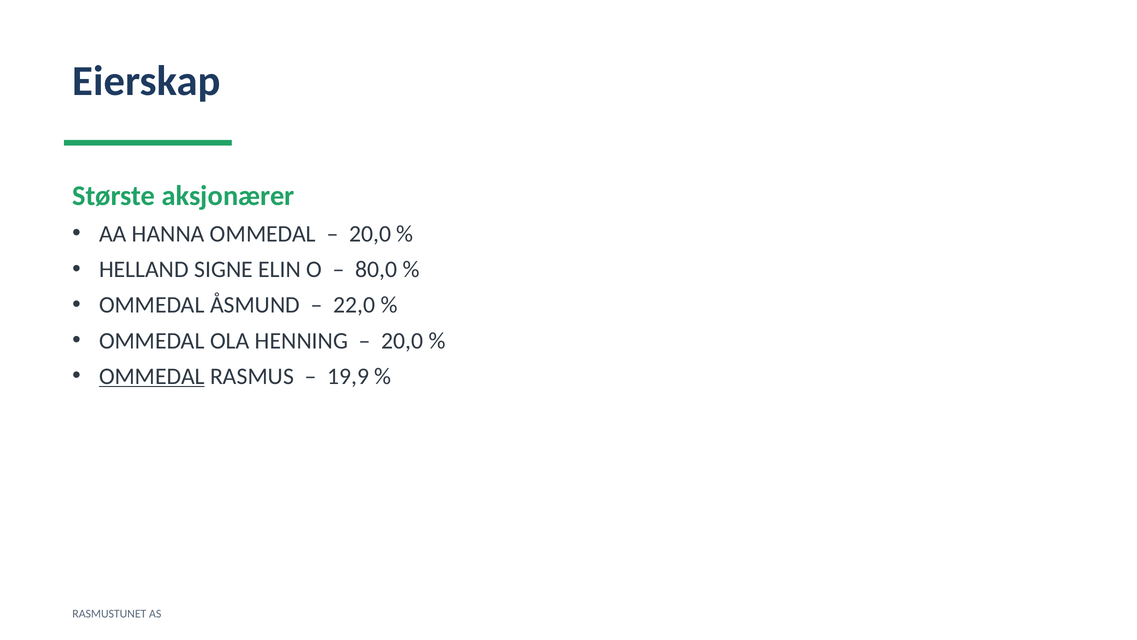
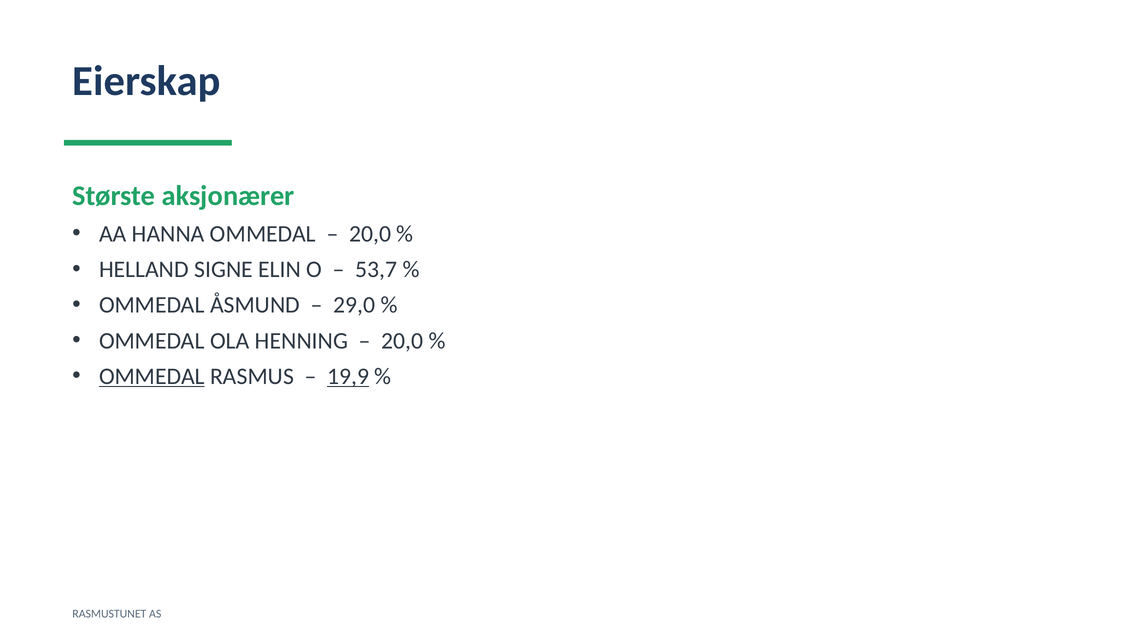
80,0: 80,0 -> 53,7
22,0: 22,0 -> 29,0
19,9 underline: none -> present
